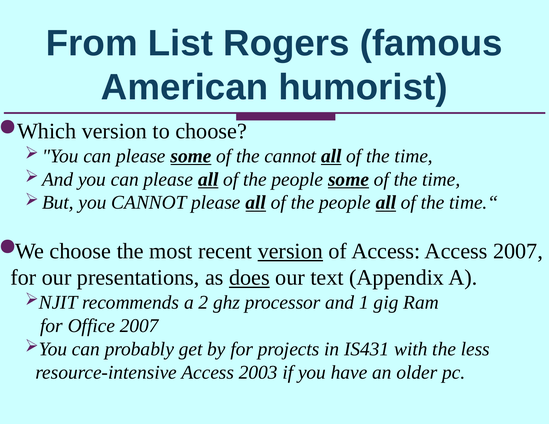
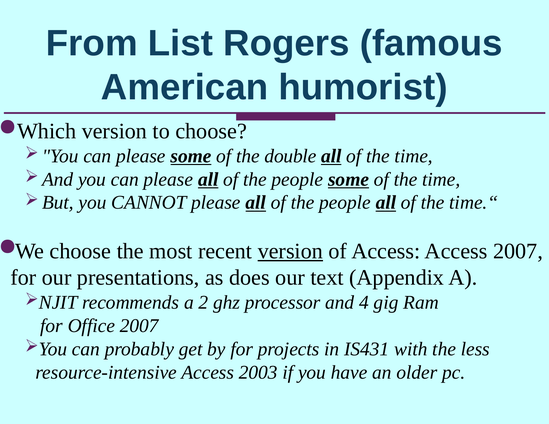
the cannot: cannot -> double
does underline: present -> none
1: 1 -> 4
